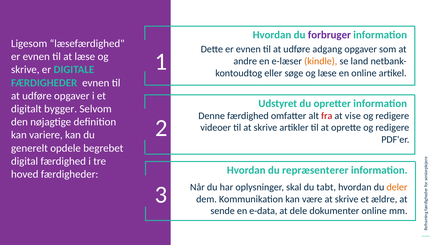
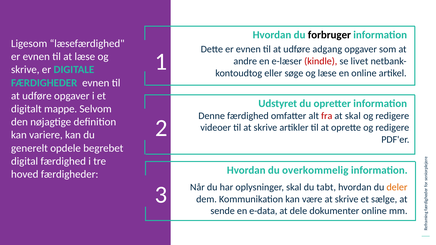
forbruger colour: purple -> black
kindle colour: orange -> red
land: land -> livet
bygger: bygger -> mappe
at vise: vise -> skal
repræsenterer: repræsenterer -> overkommelig
ældre: ældre -> sælge
